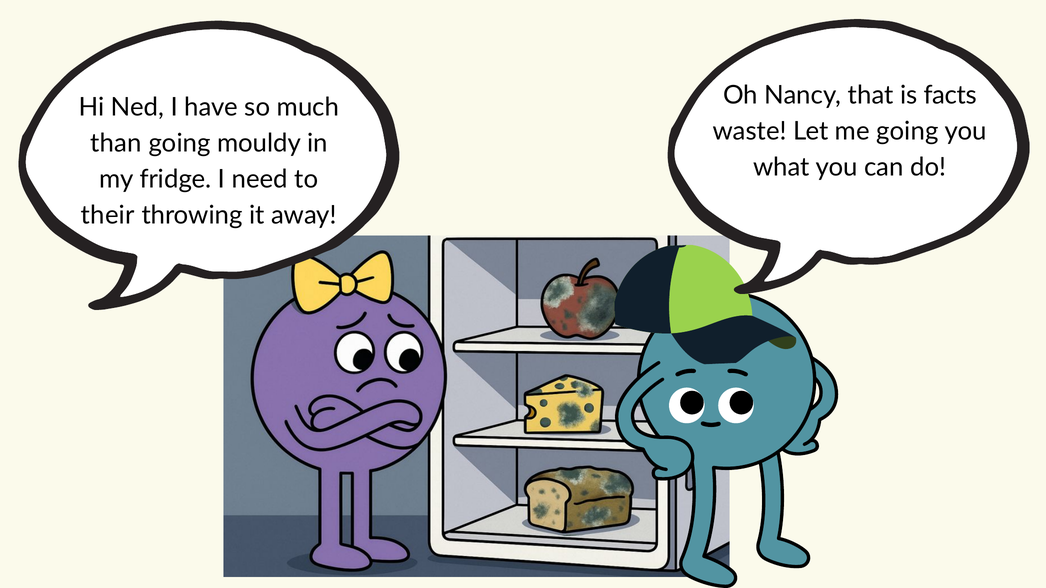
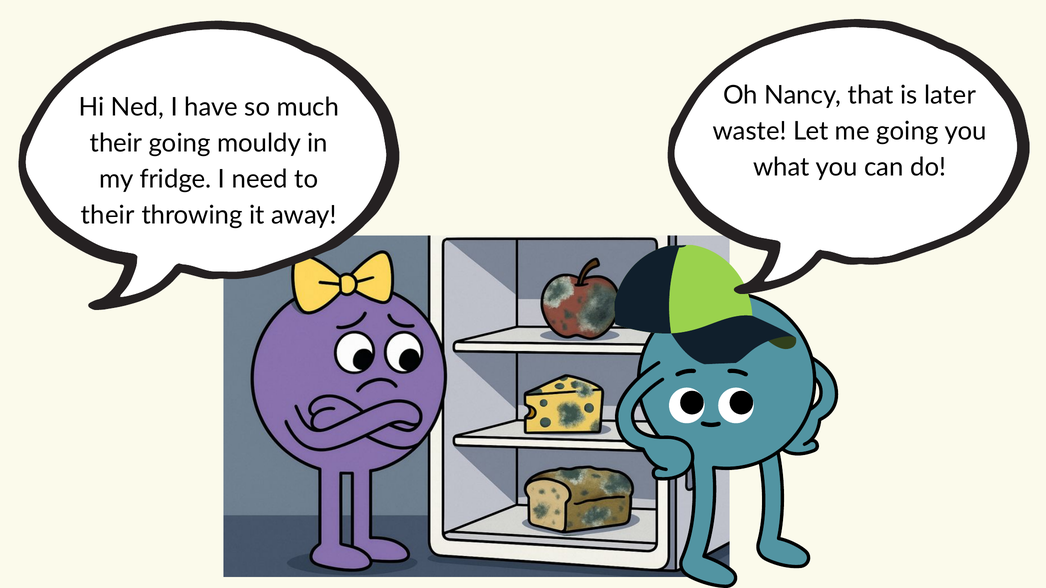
facts: facts -> later
than at (116, 143): than -> their
